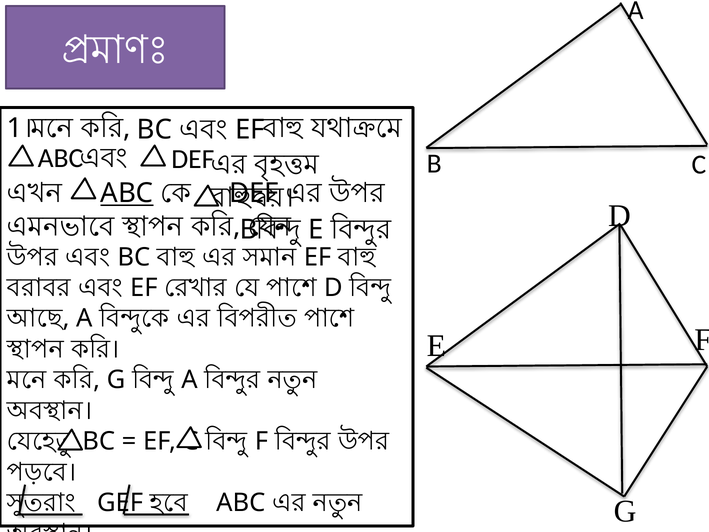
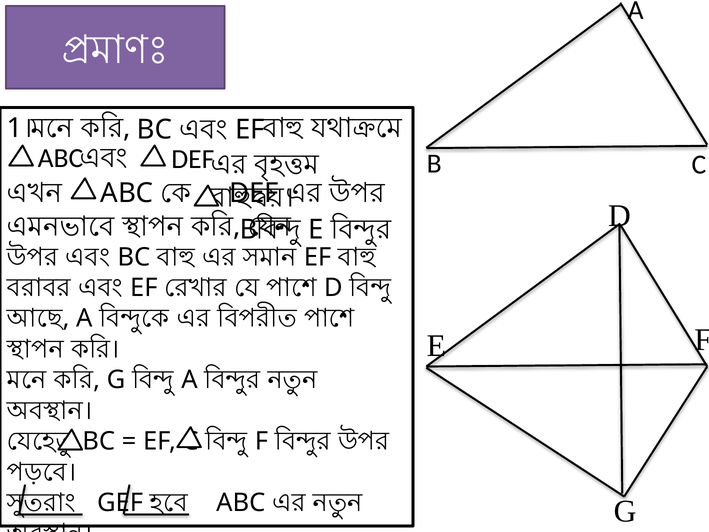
ABC at (127, 193) underline: present -> none
